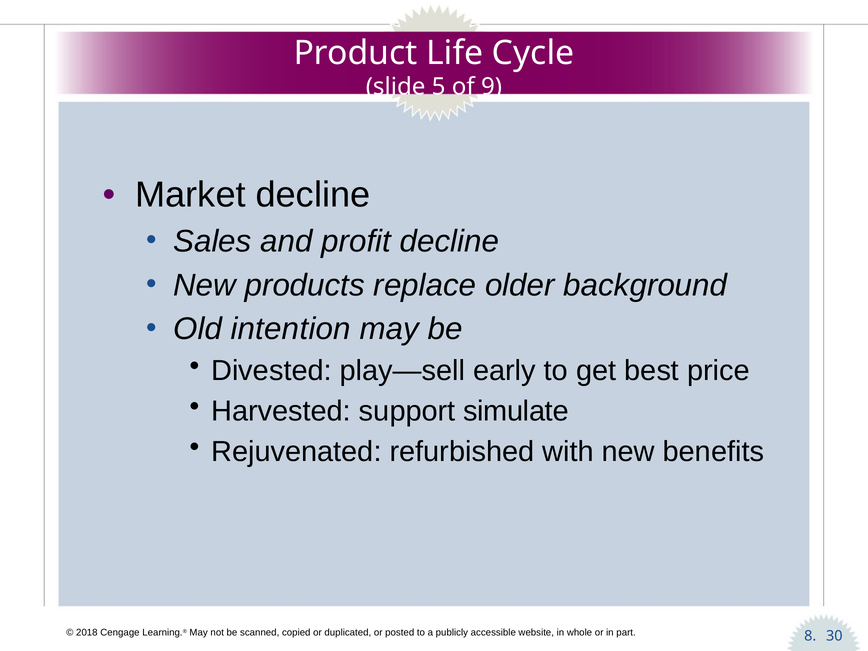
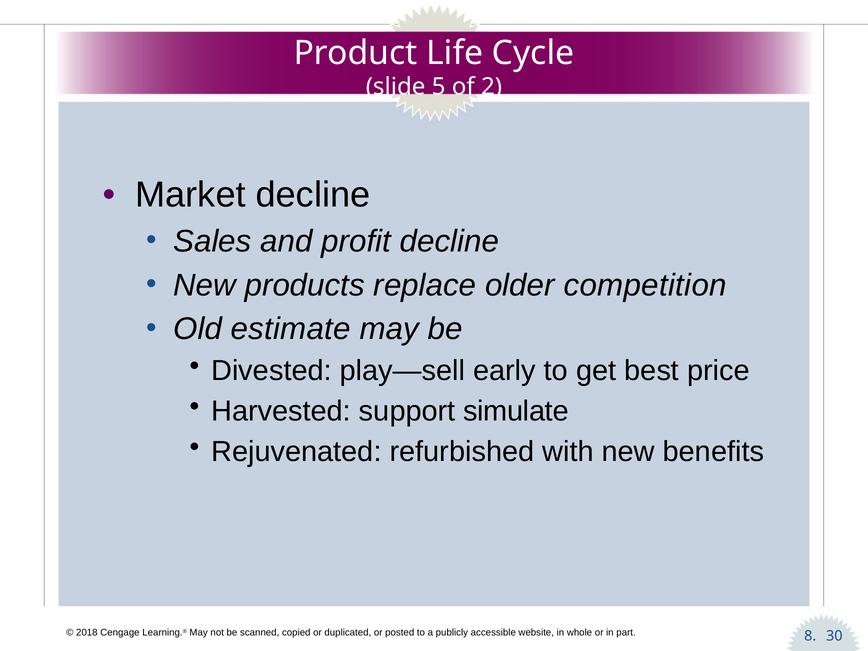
9: 9 -> 2
background: background -> competition
intention: intention -> estimate
